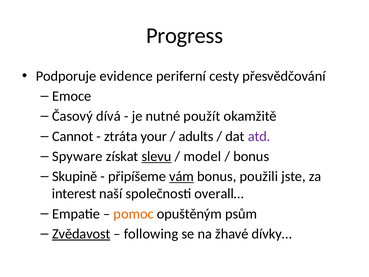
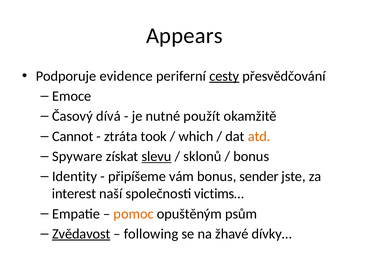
Progress: Progress -> Appears
cesty underline: none -> present
your: your -> took
adults: adults -> which
atd colour: purple -> orange
model: model -> sklonů
Skupině: Skupině -> Identity
vám underline: present -> none
použili: použili -> sender
overall…: overall… -> victims…
